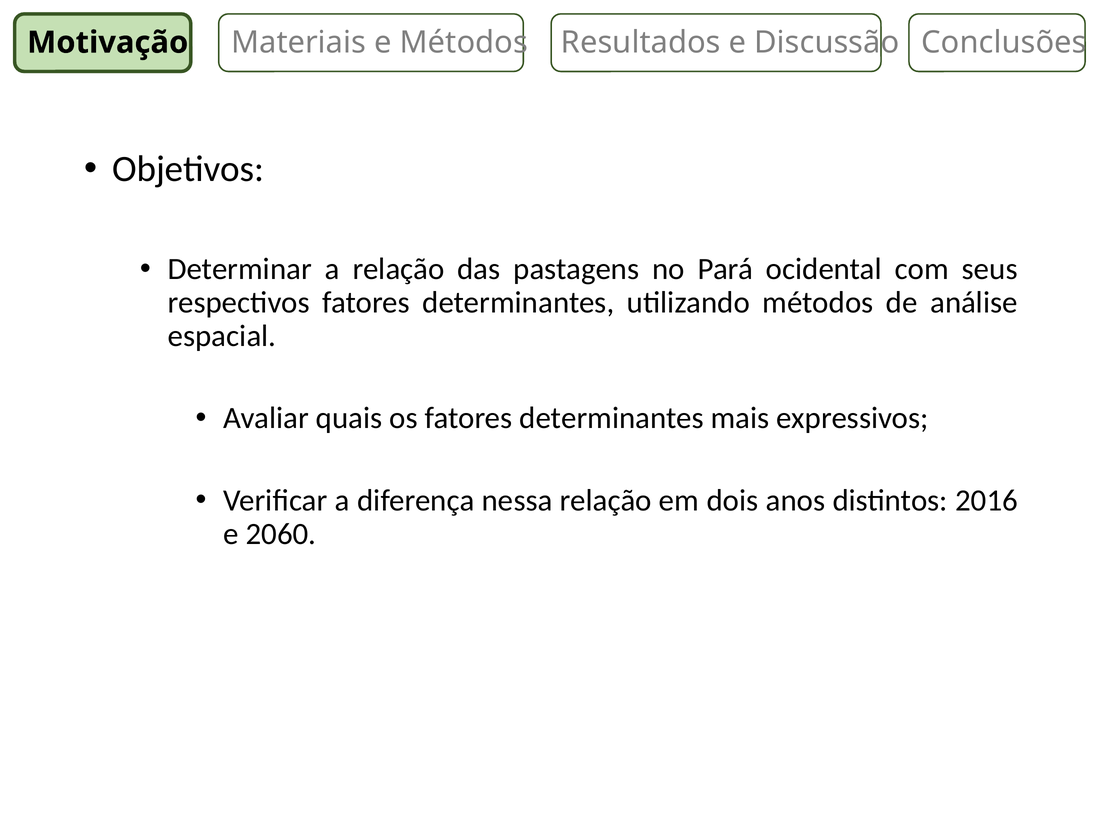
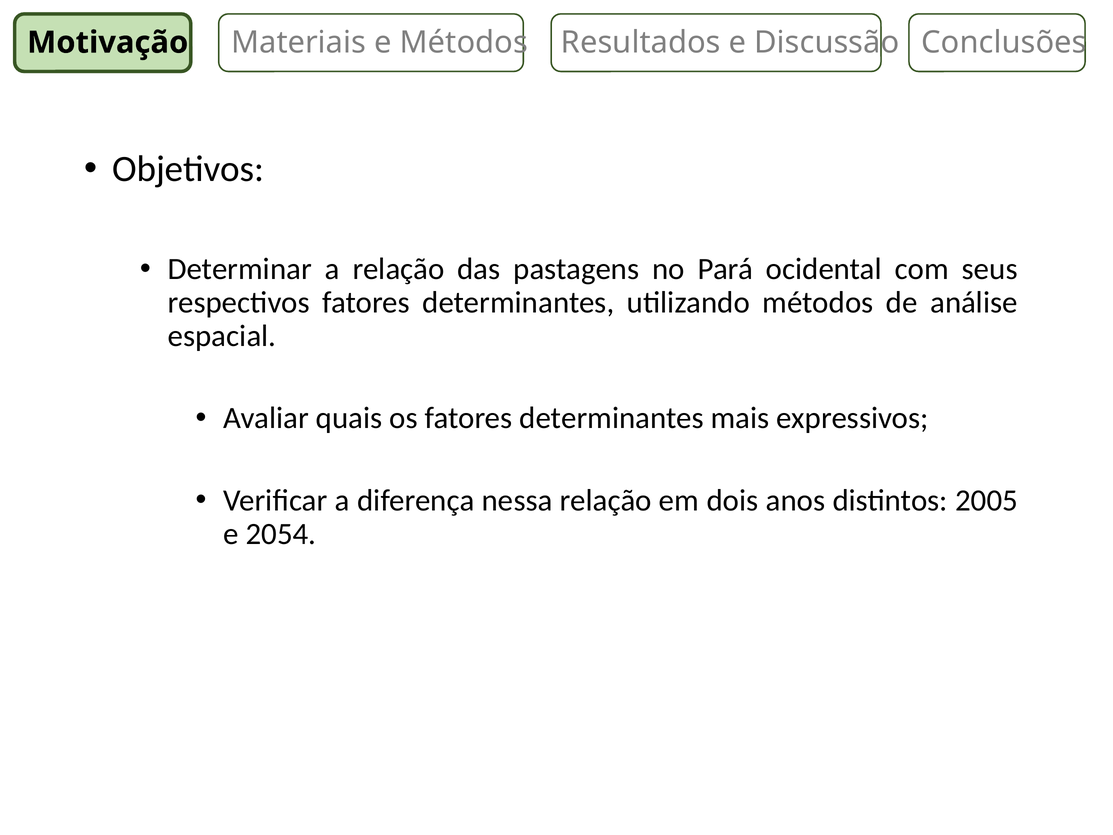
2016: 2016 -> 2005
2060: 2060 -> 2054
